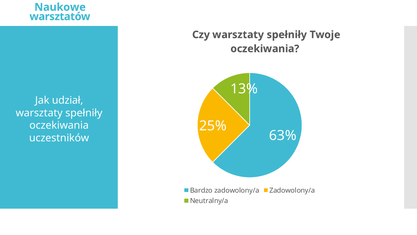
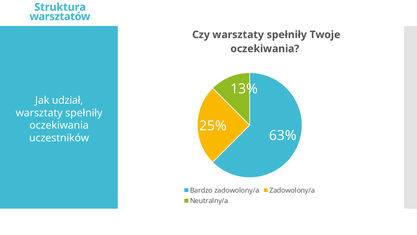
Naukowe: Naukowe -> Struktura
